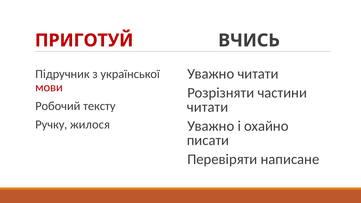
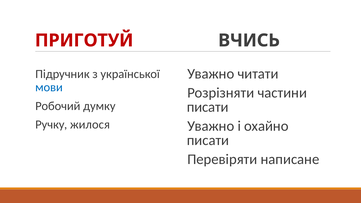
мови colour: red -> blue
тексту: тексту -> думку
читати at (208, 107): читати -> писати
